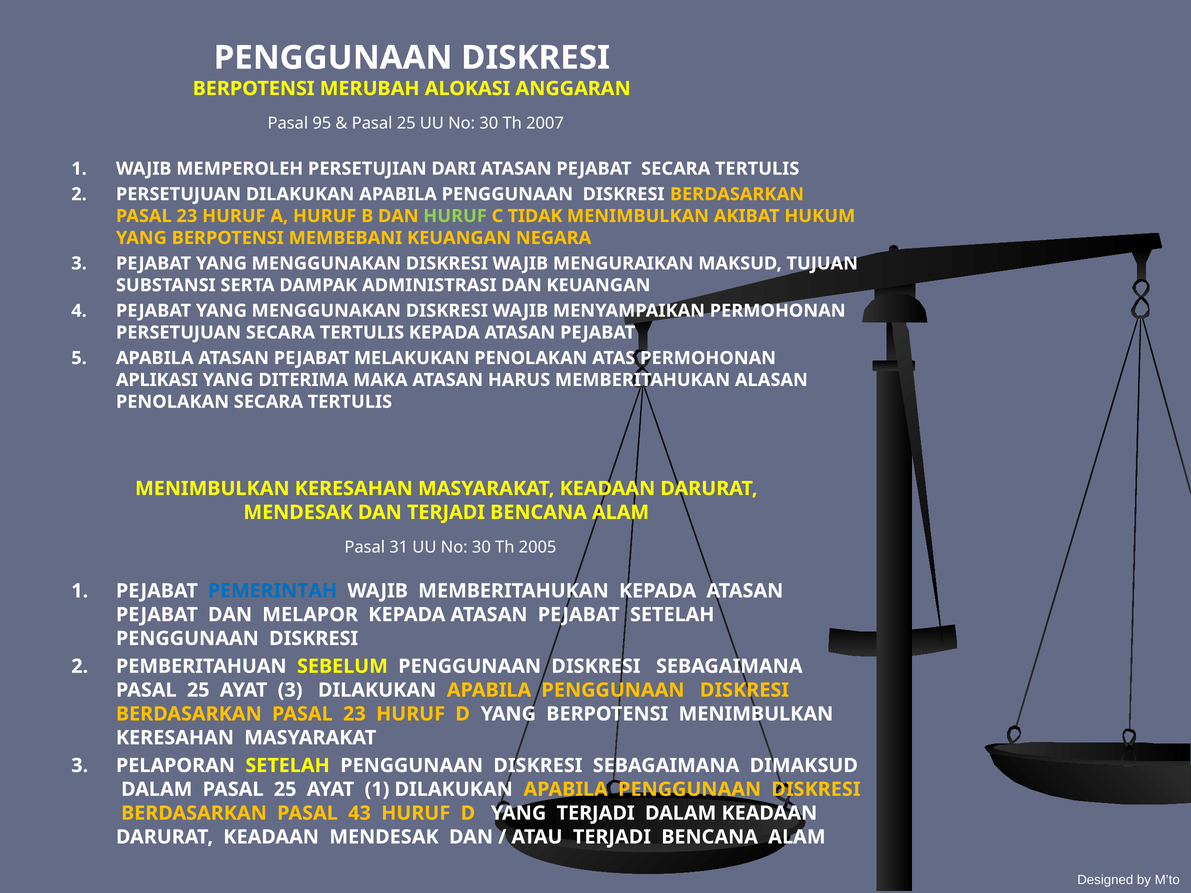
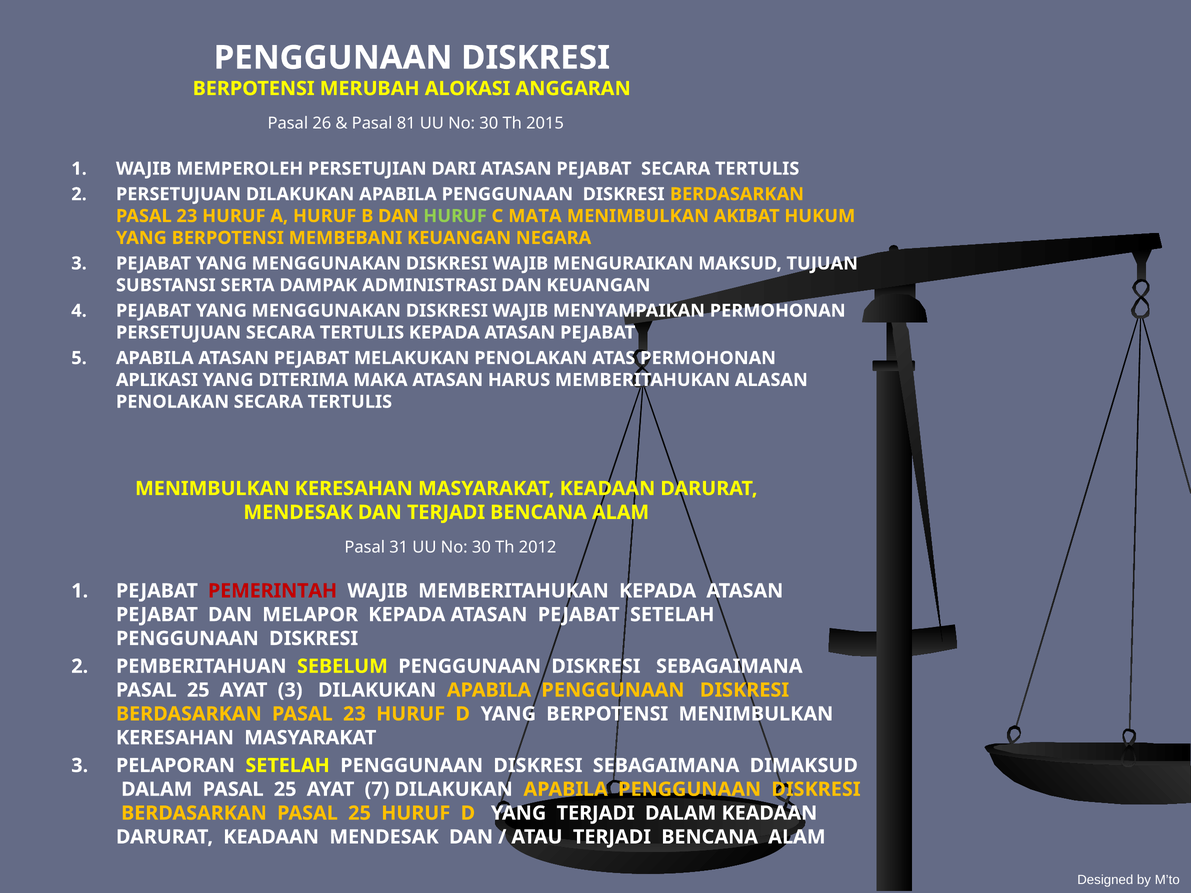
95: 95 -> 26
25 at (406, 123): 25 -> 81
2007: 2007 -> 2015
TIDAK: TIDAK -> MATA
2005: 2005 -> 2012
PEMERINTAH colour: blue -> red
AYAT 1: 1 -> 7
BERDASARKAN PASAL 43: 43 -> 25
